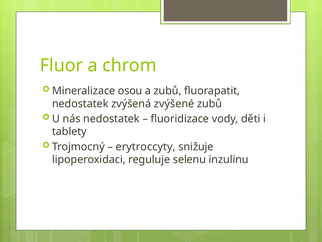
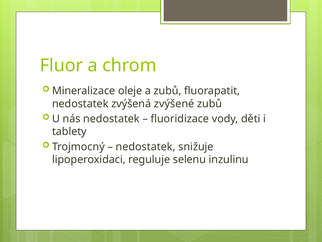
osou: osou -> oleje
erytroccyty at (146, 146): erytroccyty -> nedostatek
